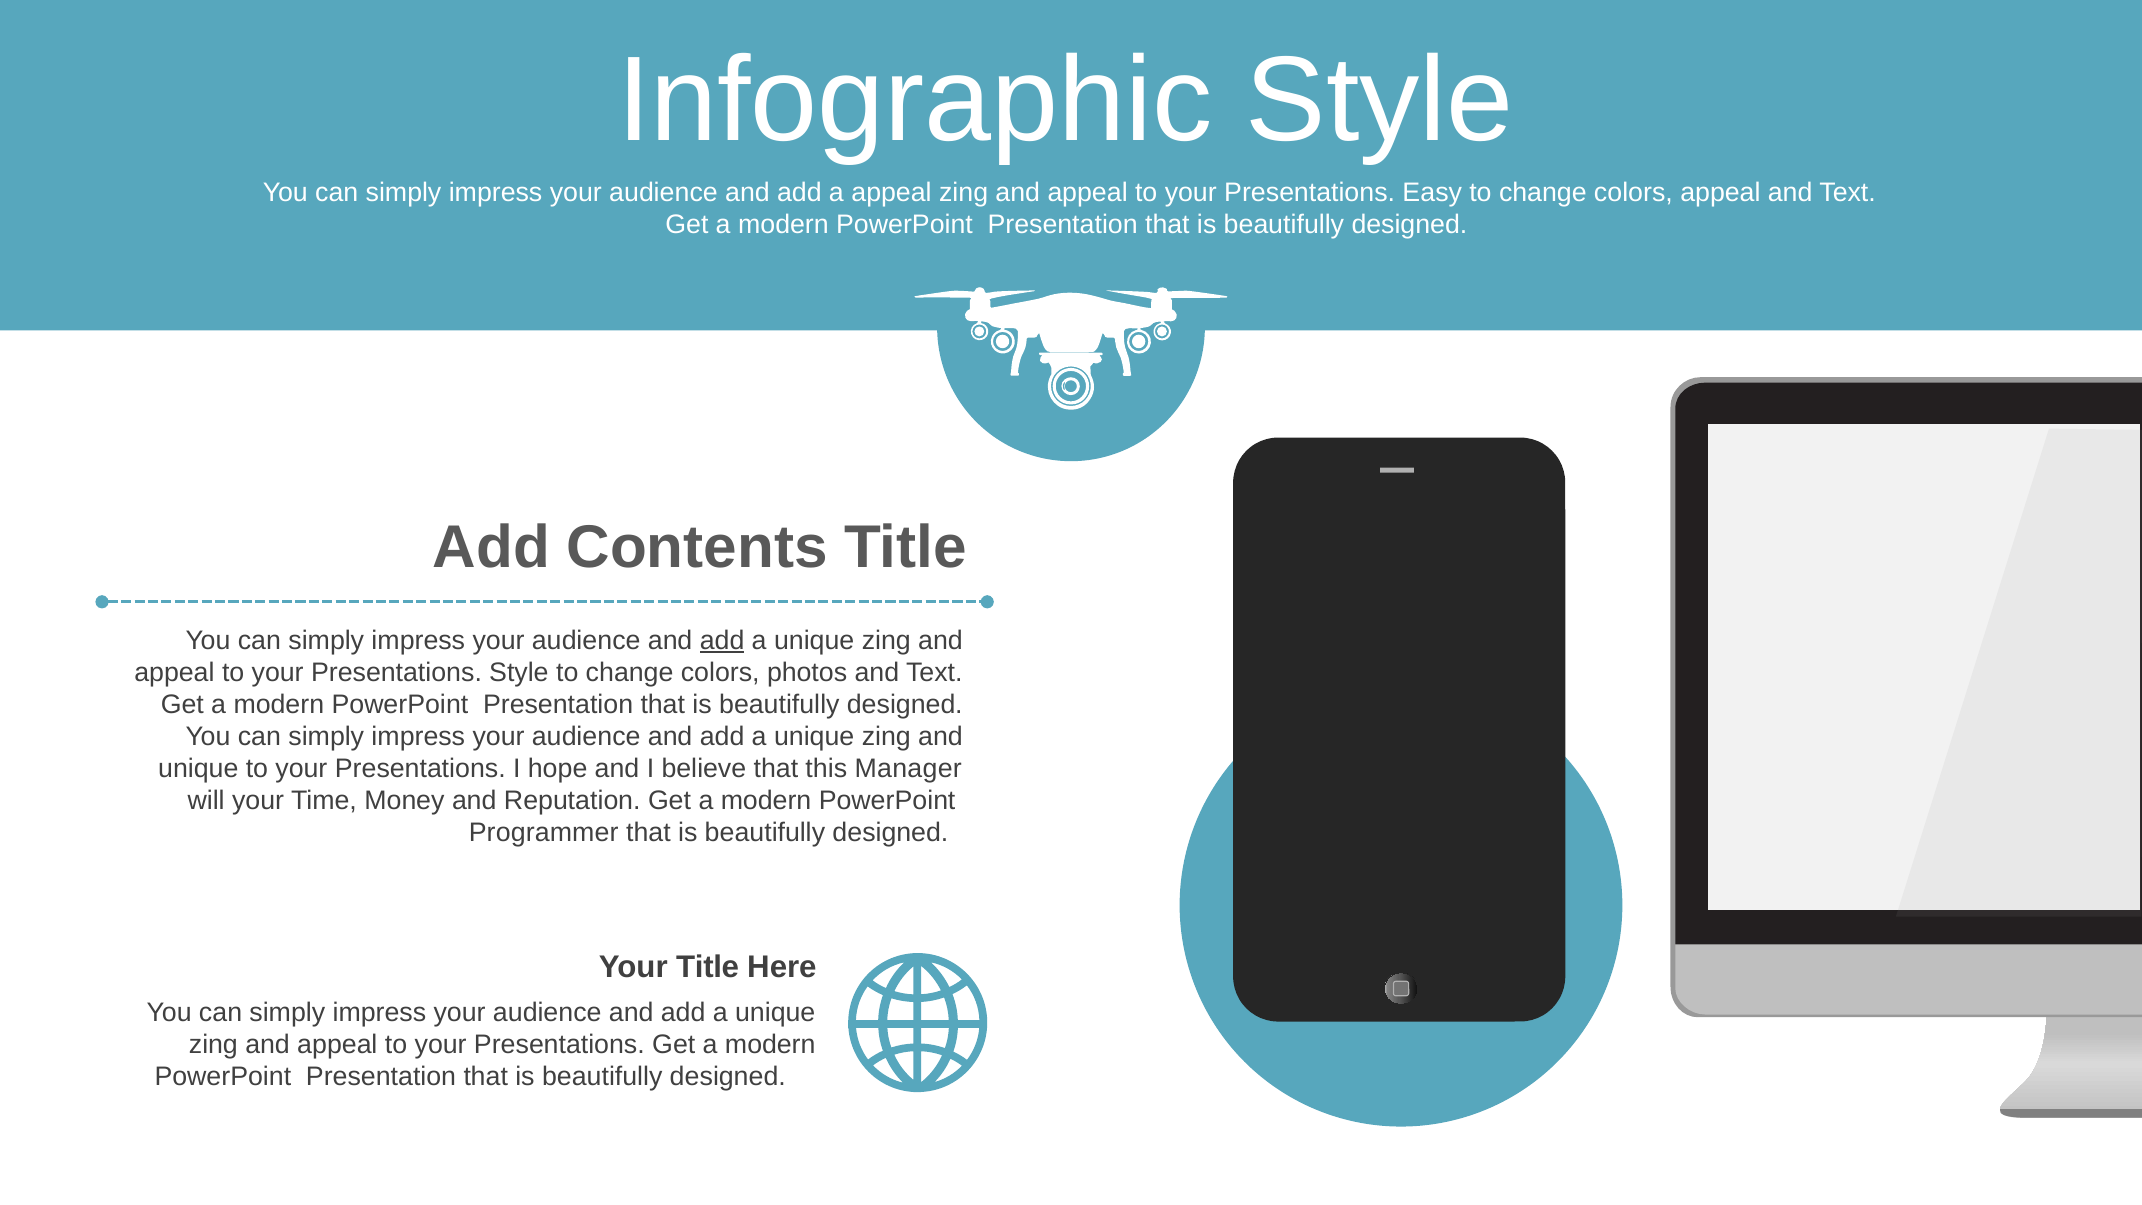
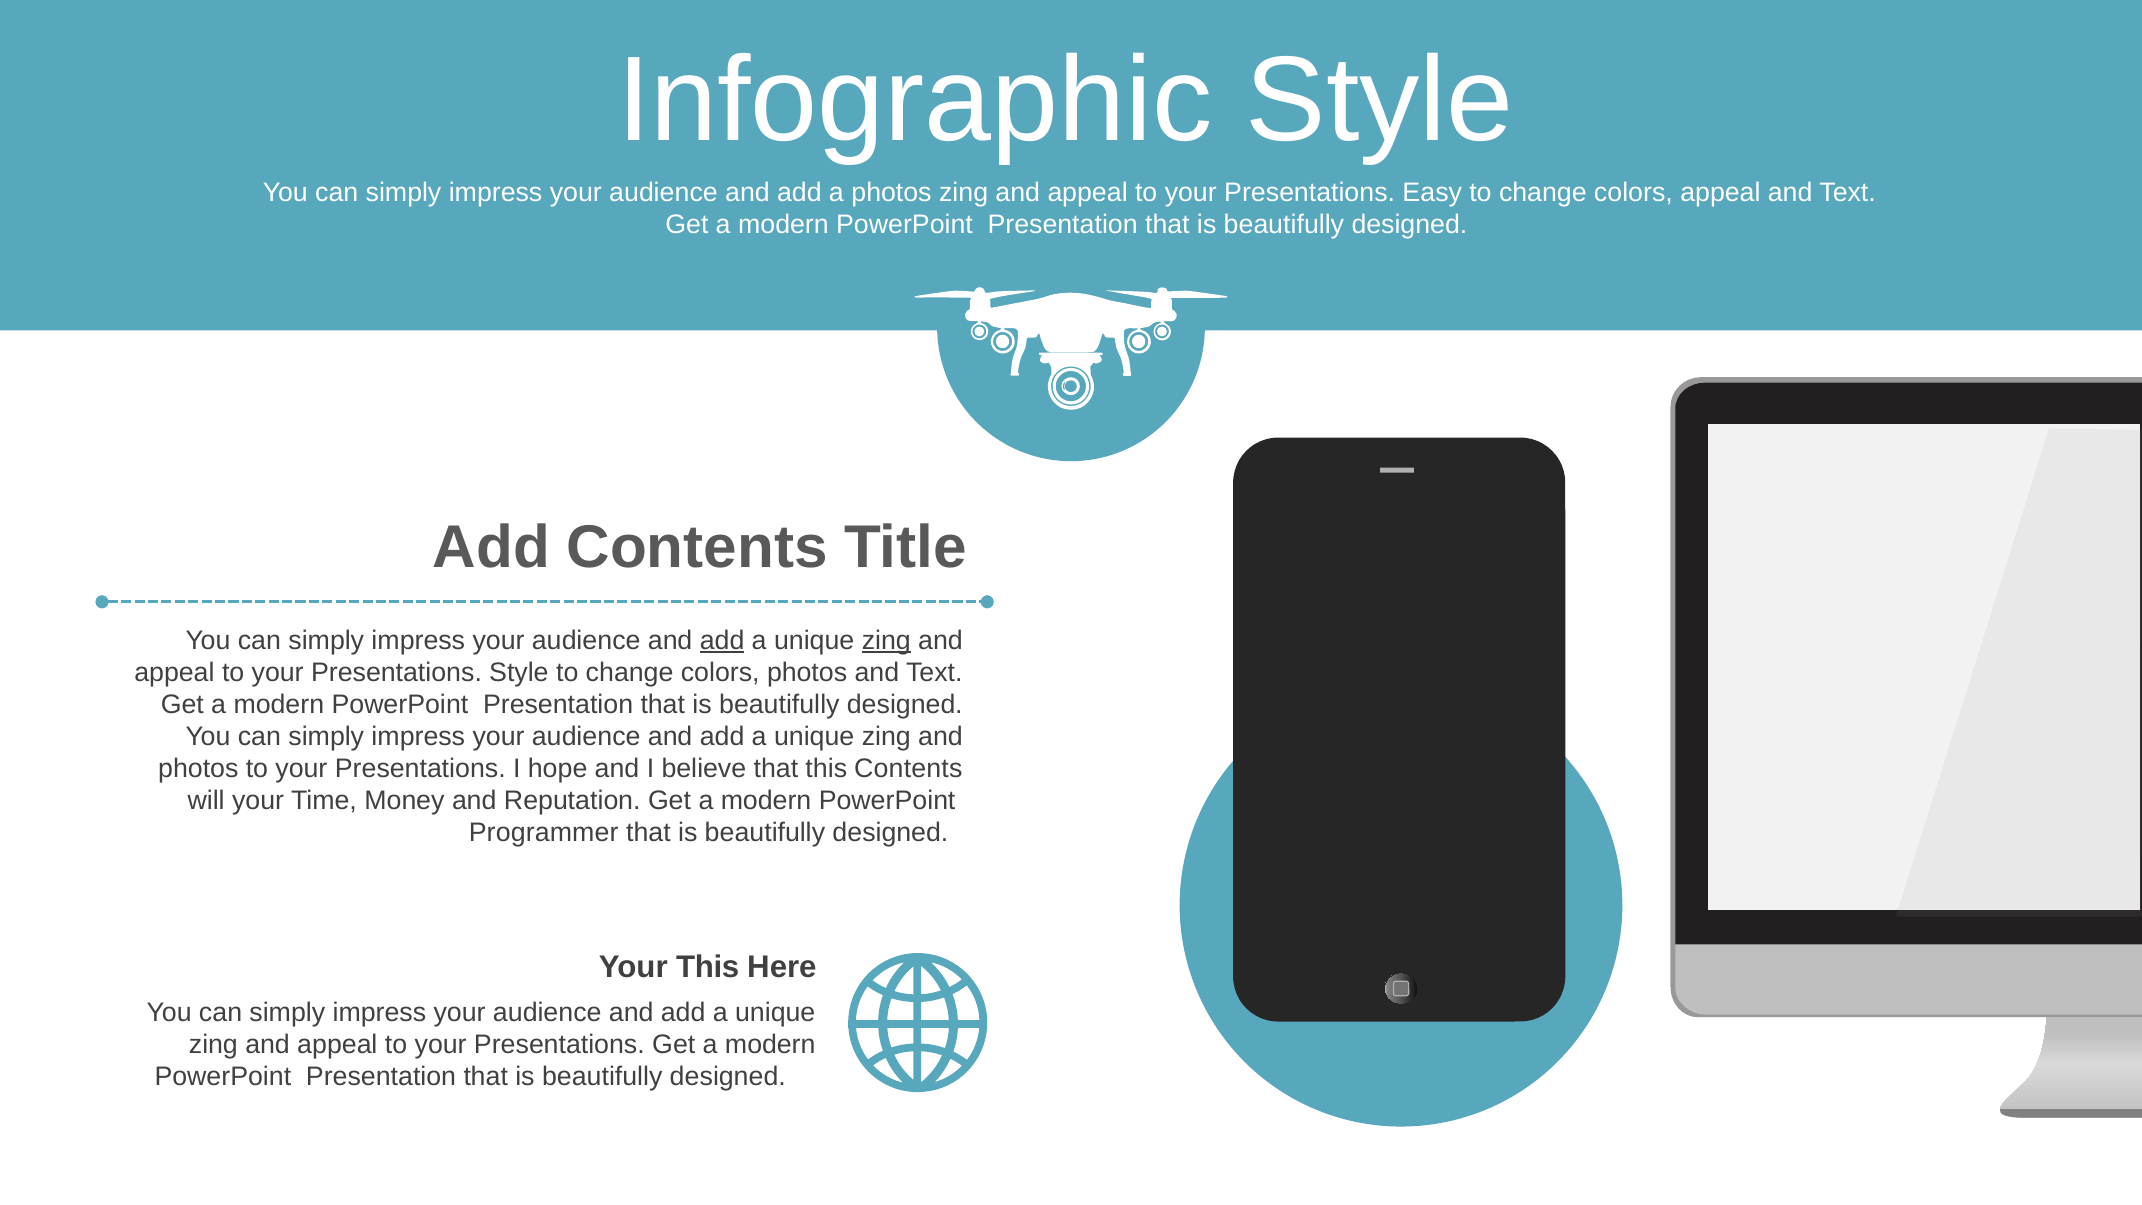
a appeal: appeal -> photos
zing at (886, 640) underline: none -> present
unique at (198, 769): unique -> photos
this Manager: Manager -> Contents
Your Title: Title -> This
